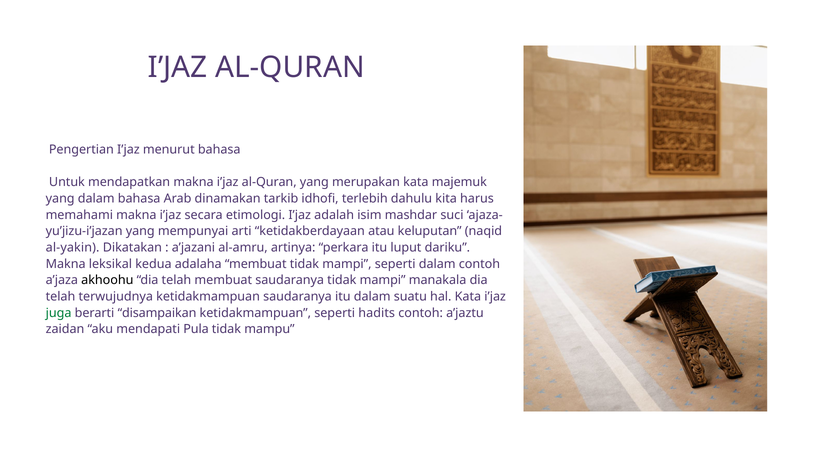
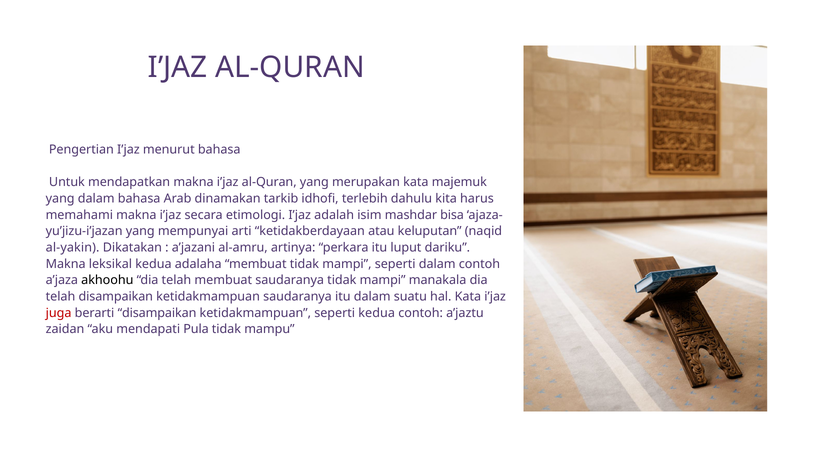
suci: suci -> bisa
telah terwujudnya: terwujudnya -> disampaikan
juga colour: green -> red
seperti hadits: hadits -> kedua
